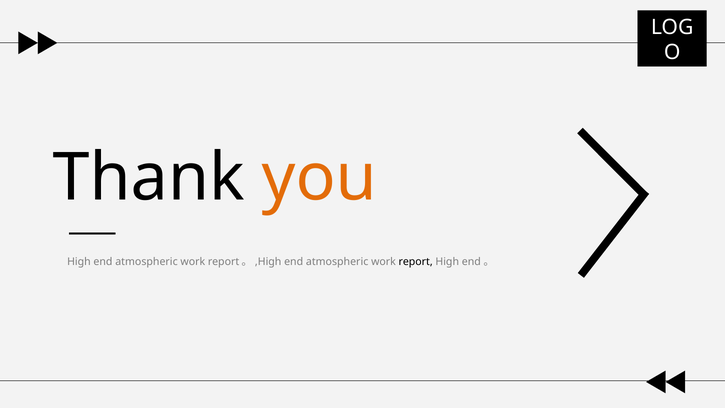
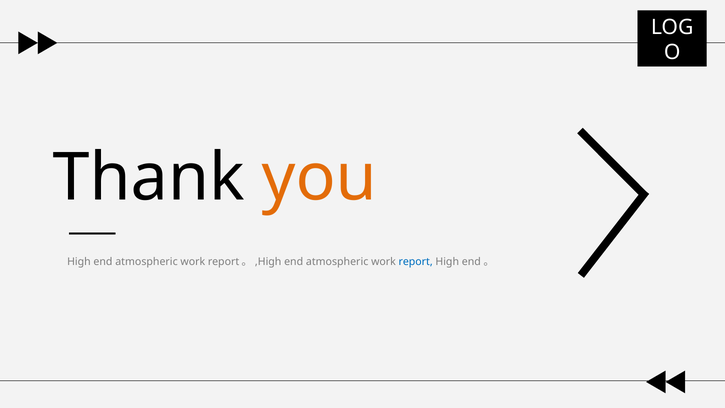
report colour: black -> blue
